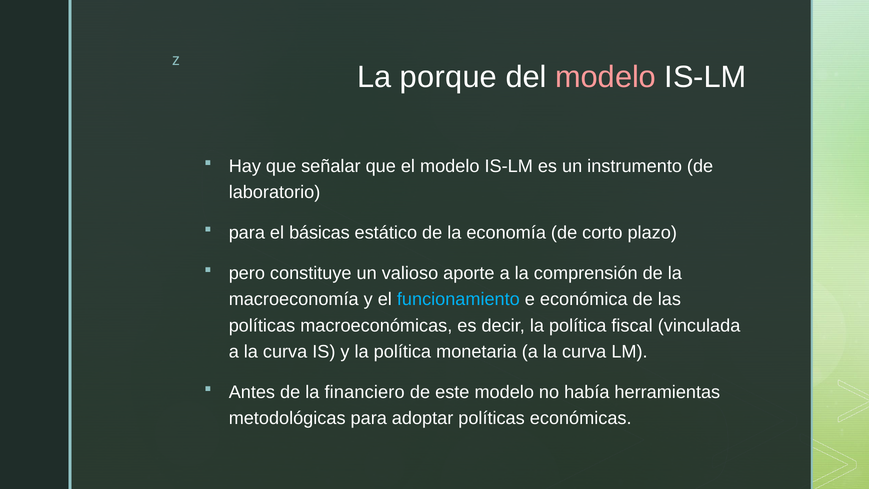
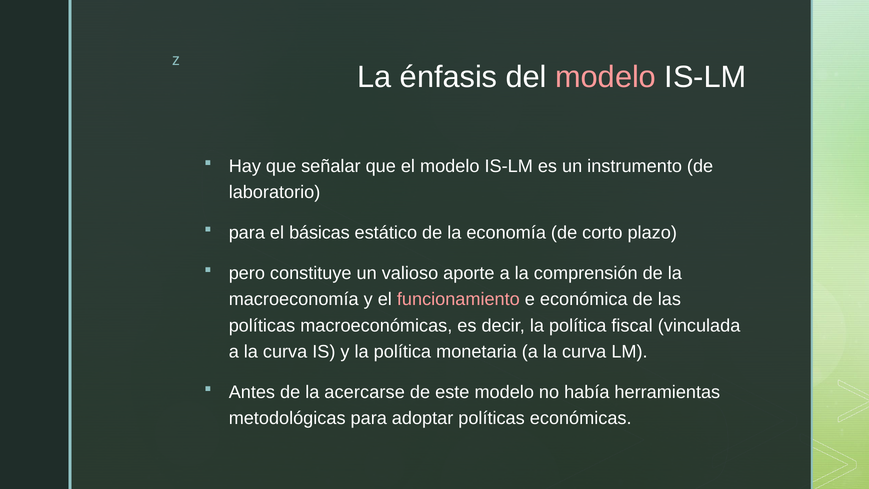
porque: porque -> énfasis
funcionamiento colour: light blue -> pink
financiero: financiero -> acercarse
